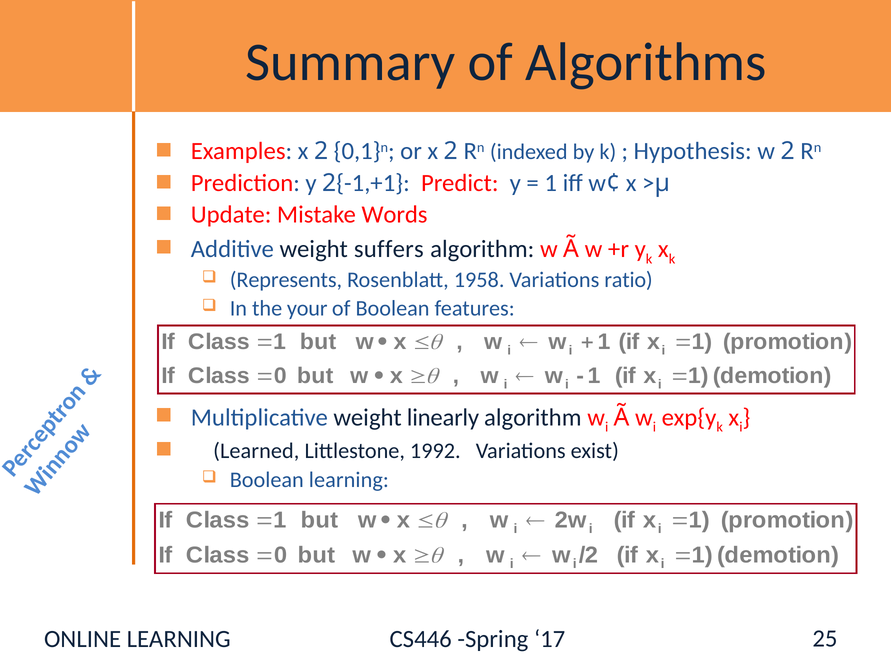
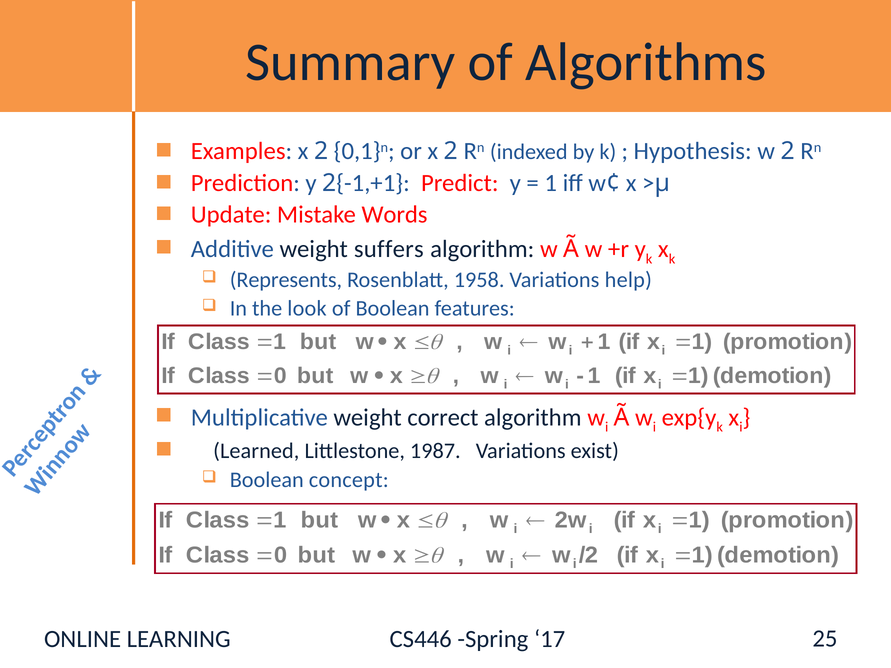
ratio: ratio -> help
your: your -> look
linearly: linearly -> correct
1992: 1992 -> 1987
Boolean learning: learning -> concept
